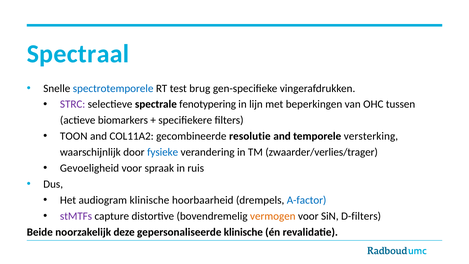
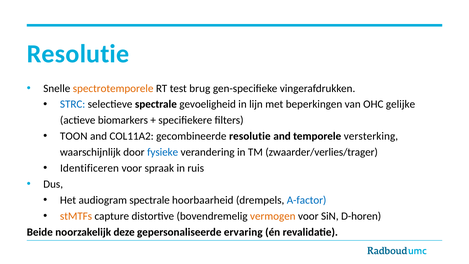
Spectraal at (78, 54): Spectraal -> Resolutie
spectrotemporele colour: blue -> orange
STRC colour: purple -> blue
fenotypering: fenotypering -> gevoeligheid
tussen: tussen -> gelijke
Gevoeligheid: Gevoeligheid -> Identificeren
audiogram klinische: klinische -> spectrale
stMTFs colour: purple -> orange
D-filters: D-filters -> D-horen
gepersonaliseerde klinische: klinische -> ervaring
